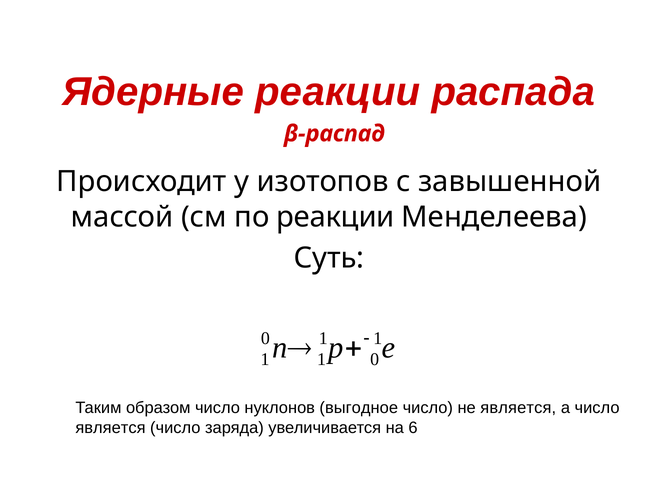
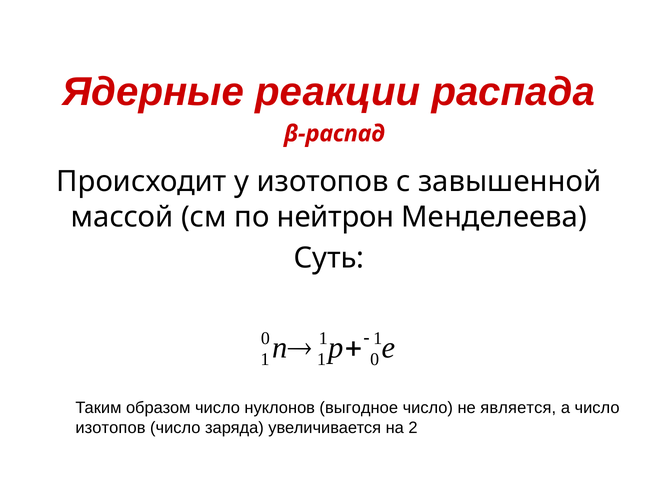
по реакции: реакции -> нейтрон
является at (110, 427): является -> изотопов
6: 6 -> 2
